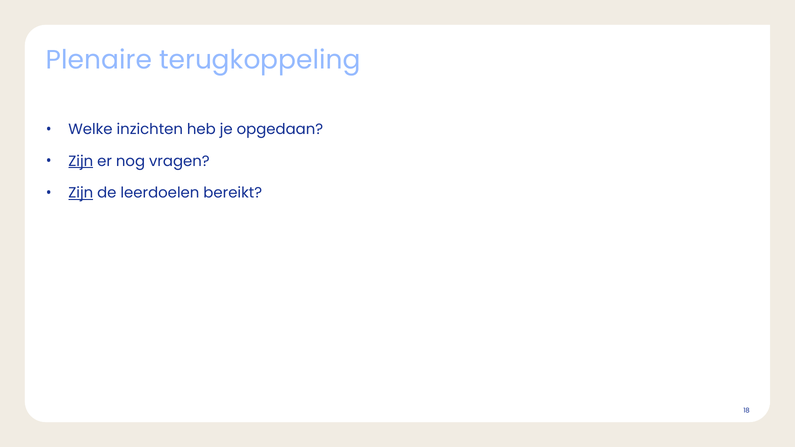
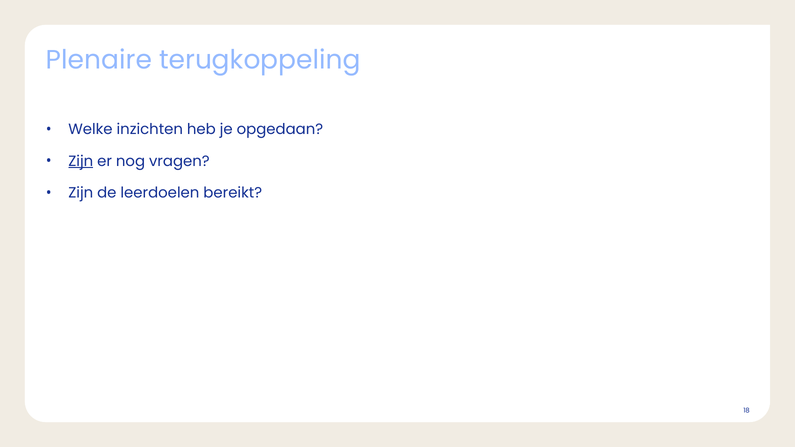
Zijn at (81, 193) underline: present -> none
